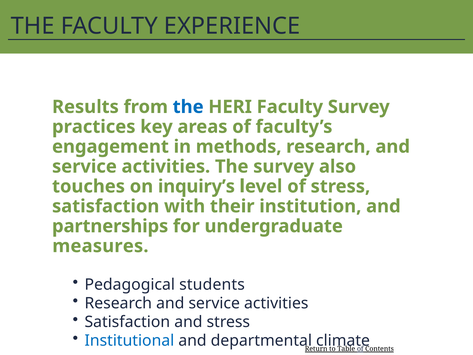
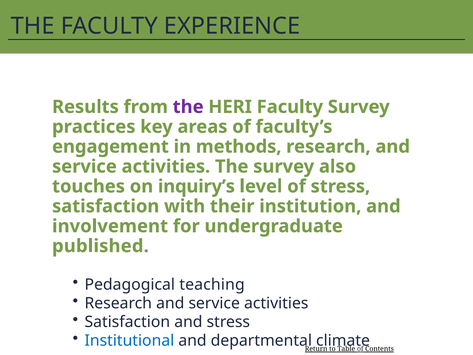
the at (188, 107) colour: blue -> purple
partnerships: partnerships -> involvement
measures: measures -> published
students: students -> teaching
